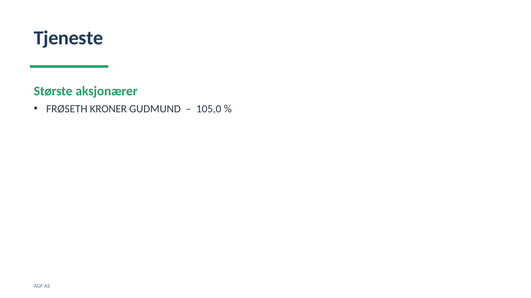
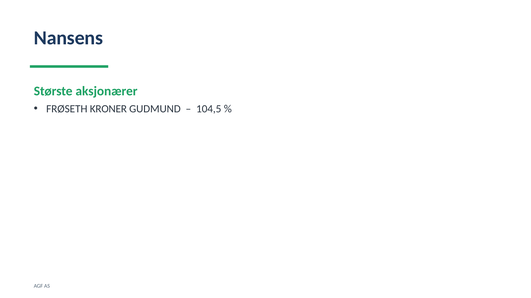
Tjeneste: Tjeneste -> Nansens
105,0: 105,0 -> 104,5
